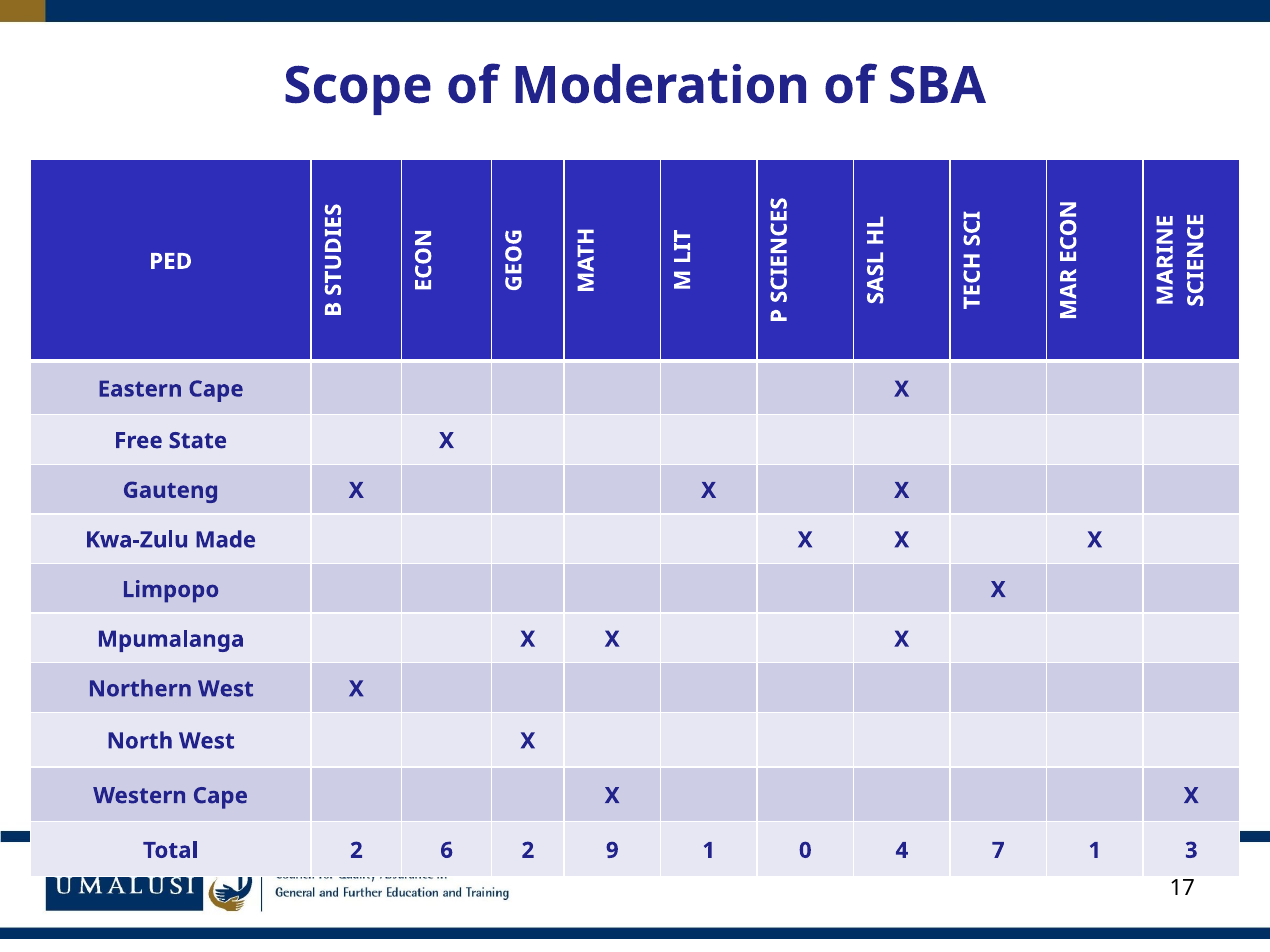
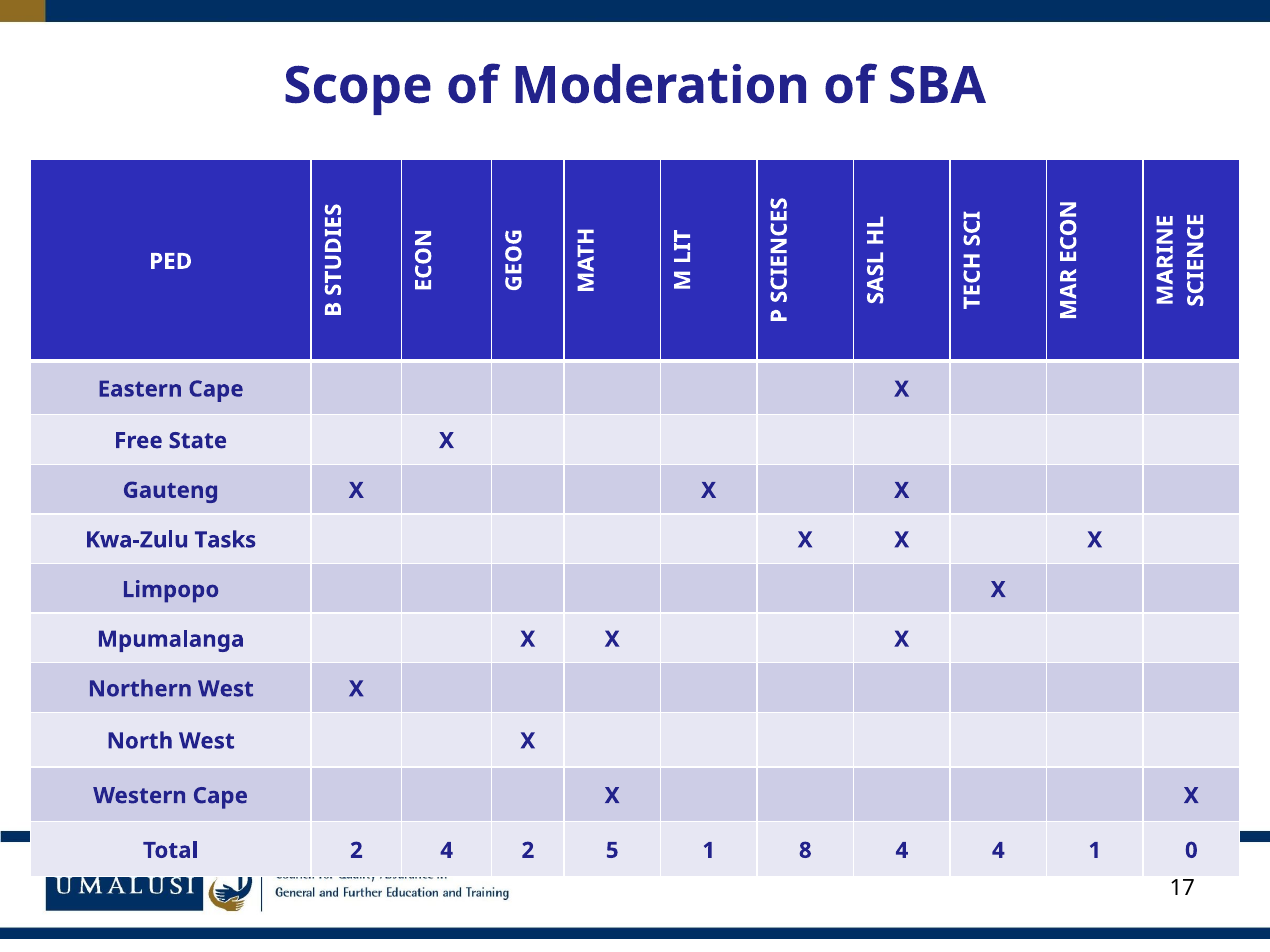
Made: Made -> Tasks
2 6: 6 -> 4
9: 9 -> 5
0: 0 -> 8
4 7: 7 -> 4
3: 3 -> 0
